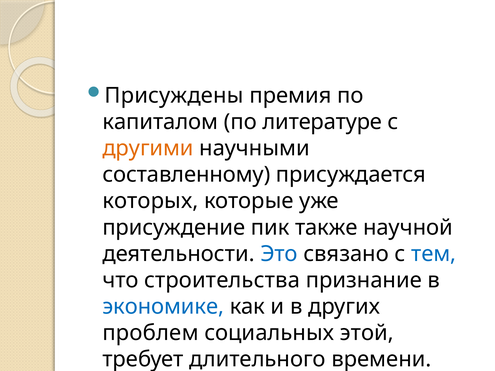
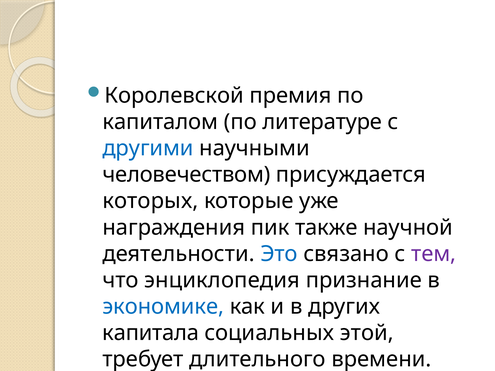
Присуждены: Присуждены -> Королевской
другими colour: orange -> blue
составленному: составленному -> человечеством
присуждение: присуждение -> награждения
тем colour: blue -> purple
строительства: строительства -> энциклопедия
проблем: проблем -> капитала
